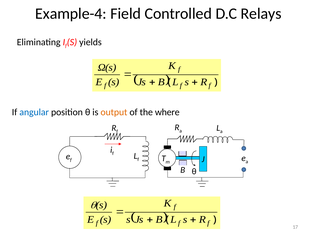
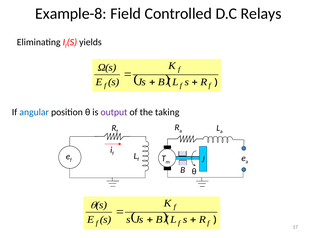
Example-4: Example-4 -> Example-8
output colour: orange -> purple
where: where -> taking
